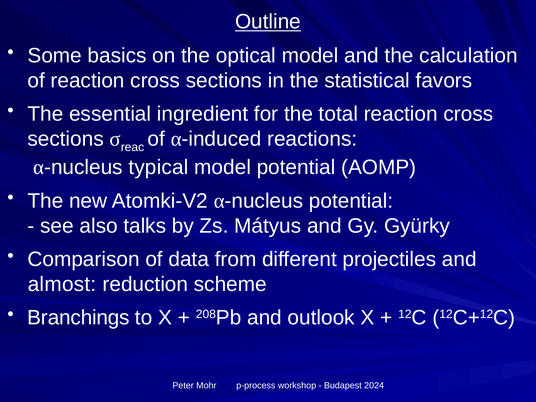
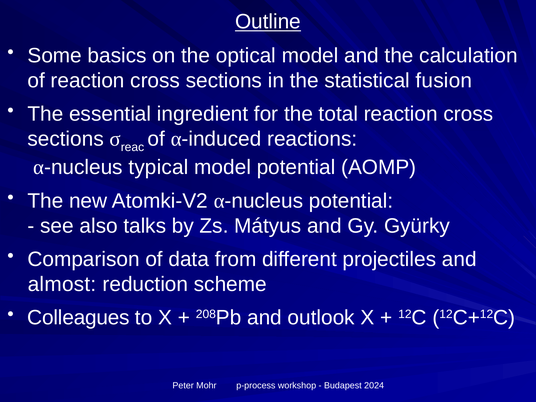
favors: favors -> fusion
Branchings: Branchings -> Colleagues
